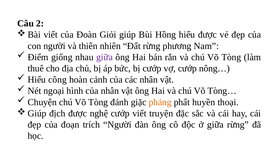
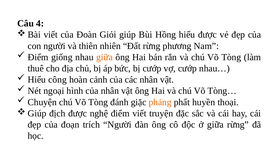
2: 2 -> 4
giữa at (105, 57) colour: purple -> orange
nông…: nông… -> nhau…
nghệ cướp: cướp -> điểm
